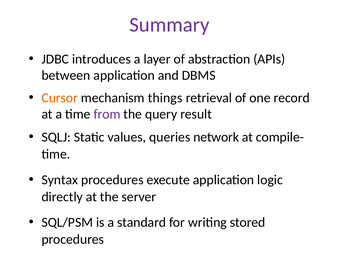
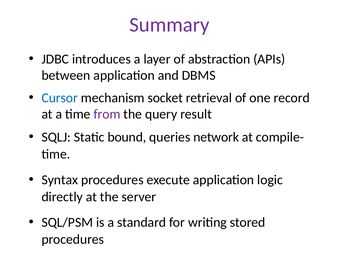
Cursor colour: orange -> blue
things: things -> socket
values: values -> bound
